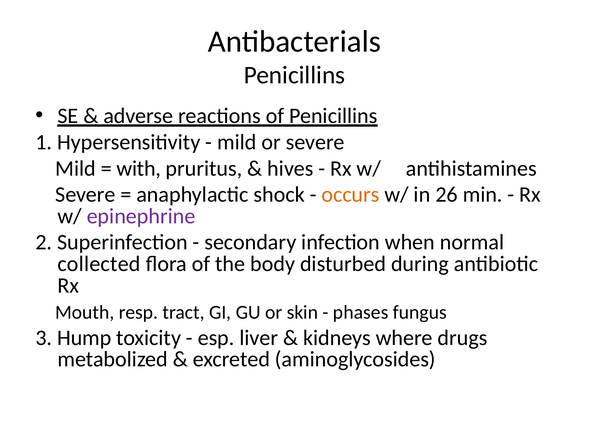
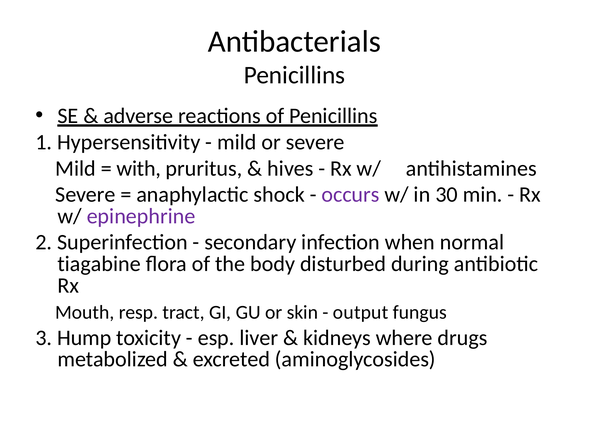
occurs colour: orange -> purple
26: 26 -> 30
collected: collected -> tiagabine
phases: phases -> output
